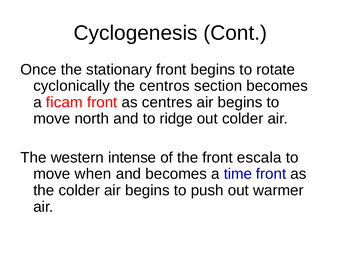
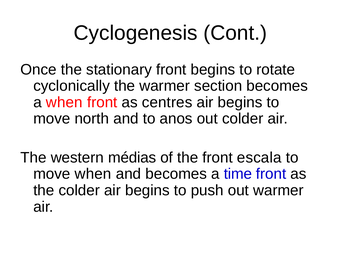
the centros: centros -> warmer
a ficam: ficam -> when
ridge: ridge -> anos
intense: intense -> médias
